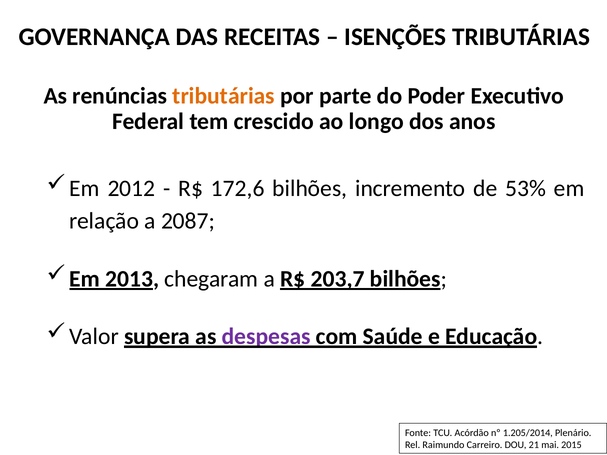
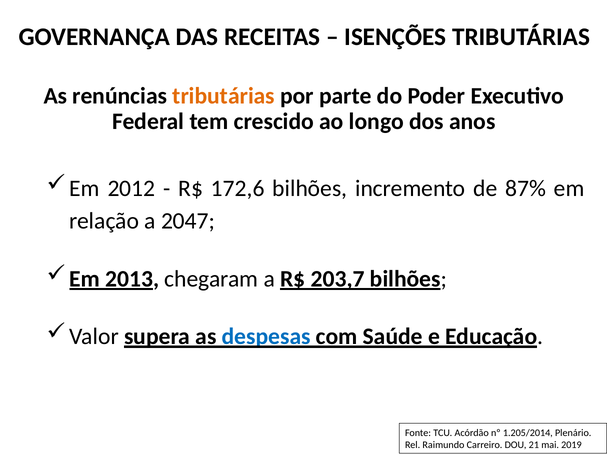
53%: 53% -> 87%
2087: 2087 -> 2047
despesas colour: purple -> blue
2015: 2015 -> 2019
